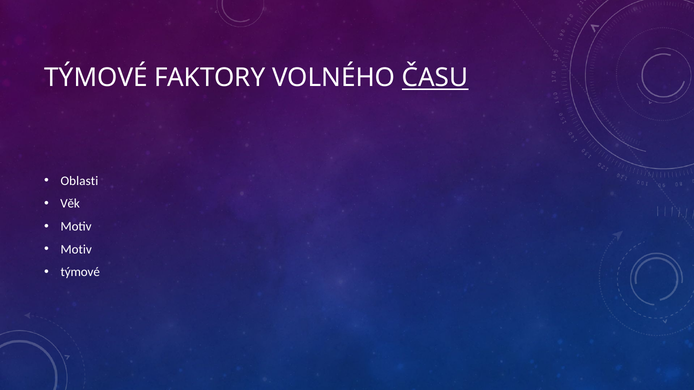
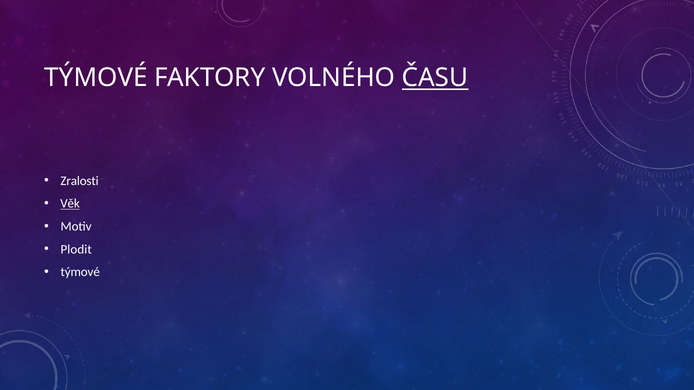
Oblasti: Oblasti -> Zralosti
Věk underline: none -> present
Motiv at (76, 250): Motiv -> Plodit
